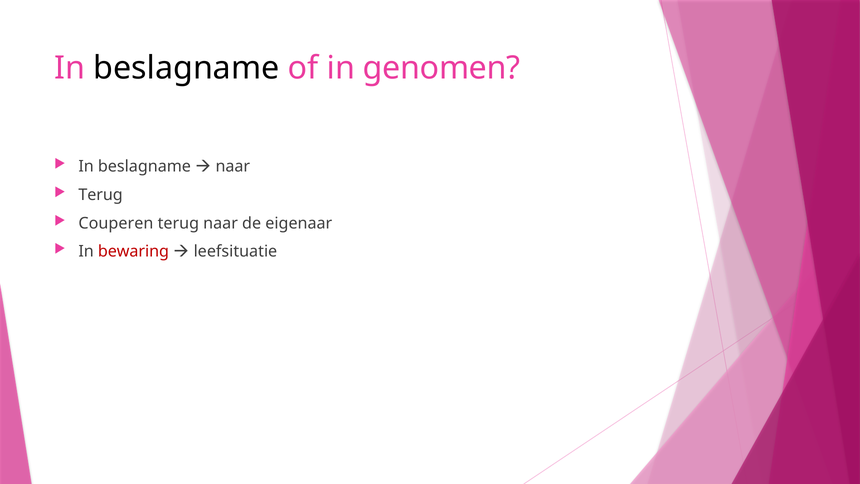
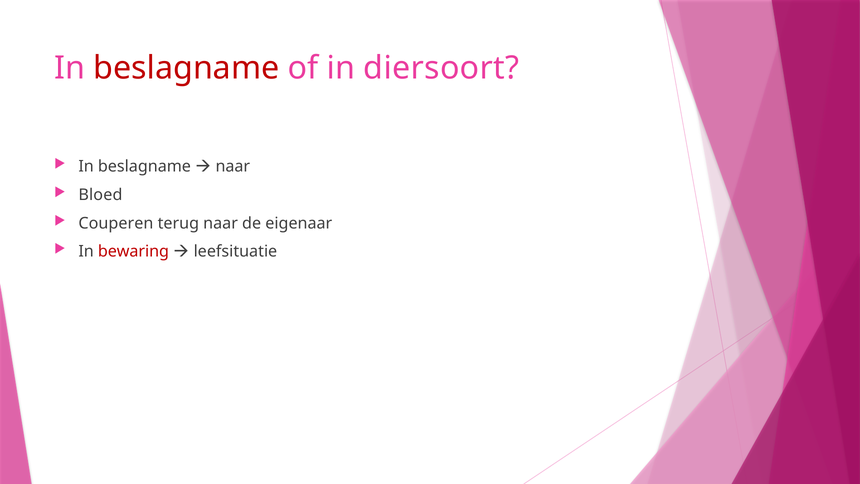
beslagname at (186, 68) colour: black -> red
genomen: genomen -> diersoort
Terug at (101, 195): Terug -> Bloed
